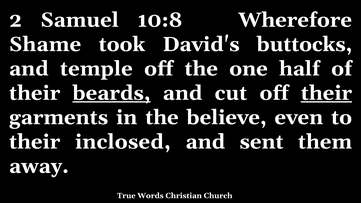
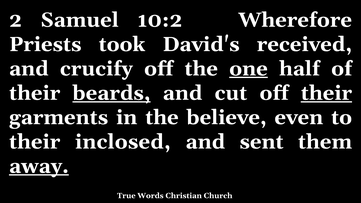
10:8: 10:8 -> 10:2
Shame: Shame -> Priests
buttocks: buttocks -> received
temple: temple -> crucify
one underline: none -> present
away underline: none -> present
